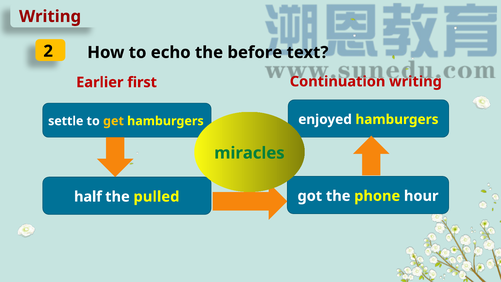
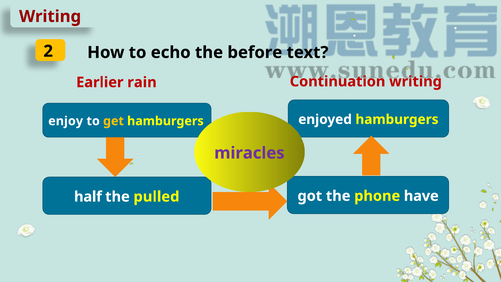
first: first -> rain
settle: settle -> enjoy
miracles colour: green -> purple
hour: hour -> have
